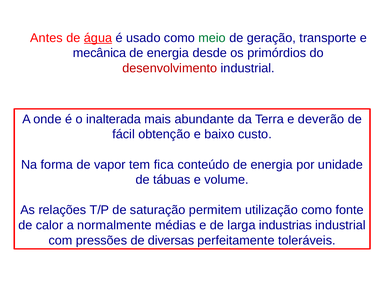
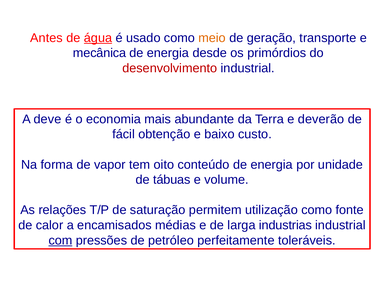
meio colour: green -> orange
onde: onde -> deve
inalterada: inalterada -> economia
fica: fica -> oito
normalmente: normalmente -> encamisados
com underline: none -> present
diversas: diversas -> petróleo
